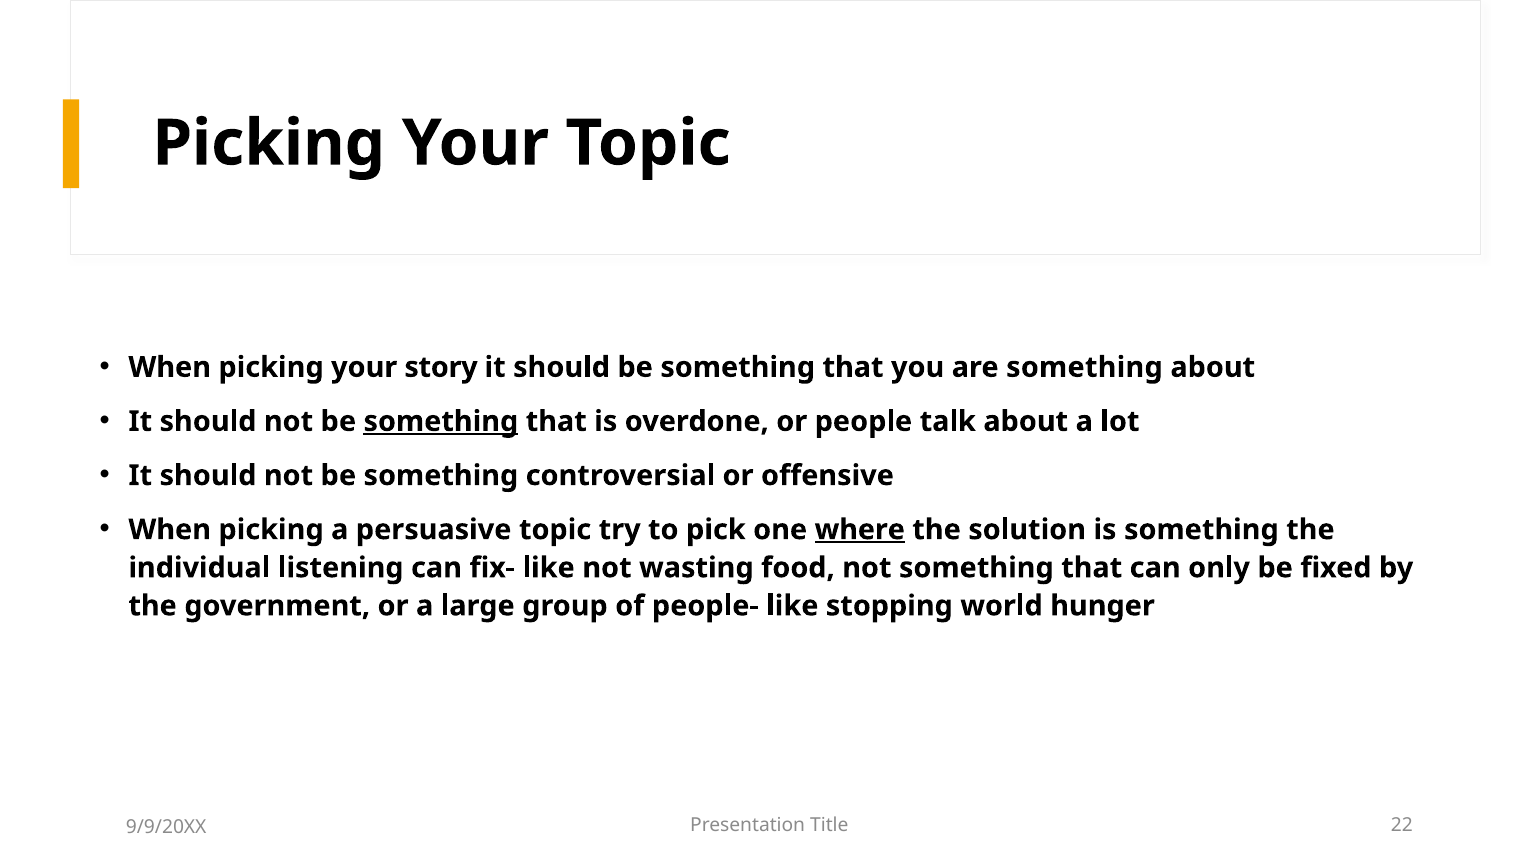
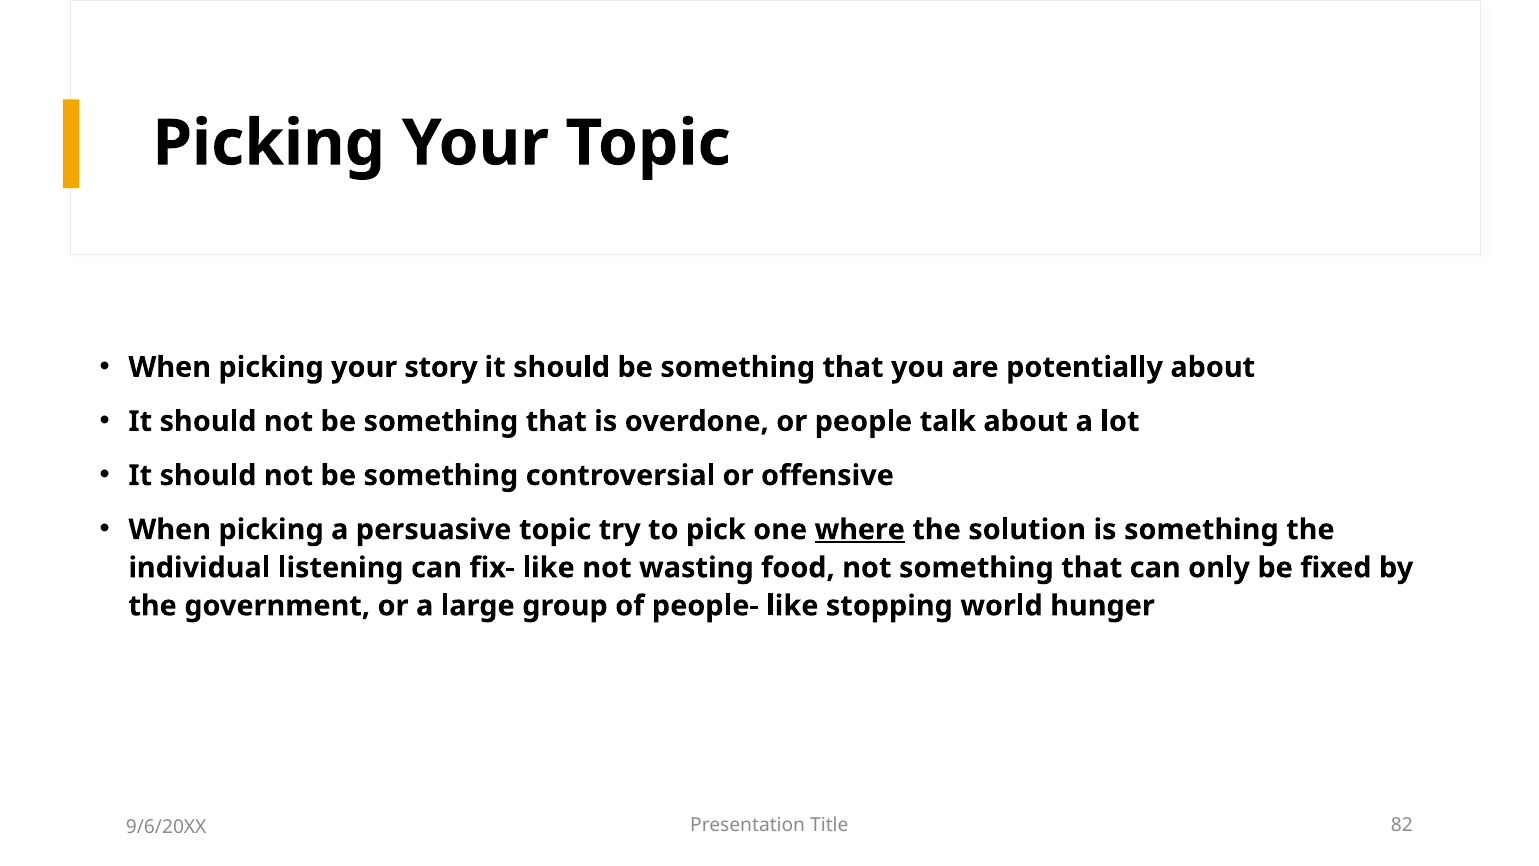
are something: something -> potentially
something at (441, 421) underline: present -> none
22: 22 -> 82
9/9/20XX: 9/9/20XX -> 9/6/20XX
